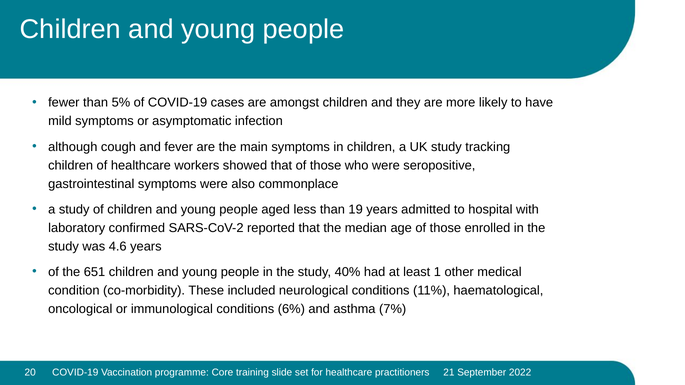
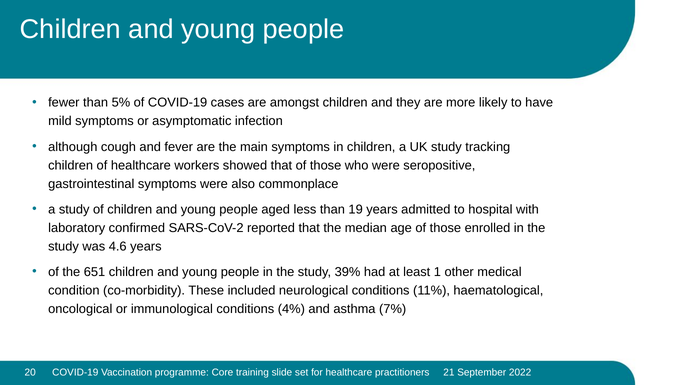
40%: 40% -> 39%
6%: 6% -> 4%
